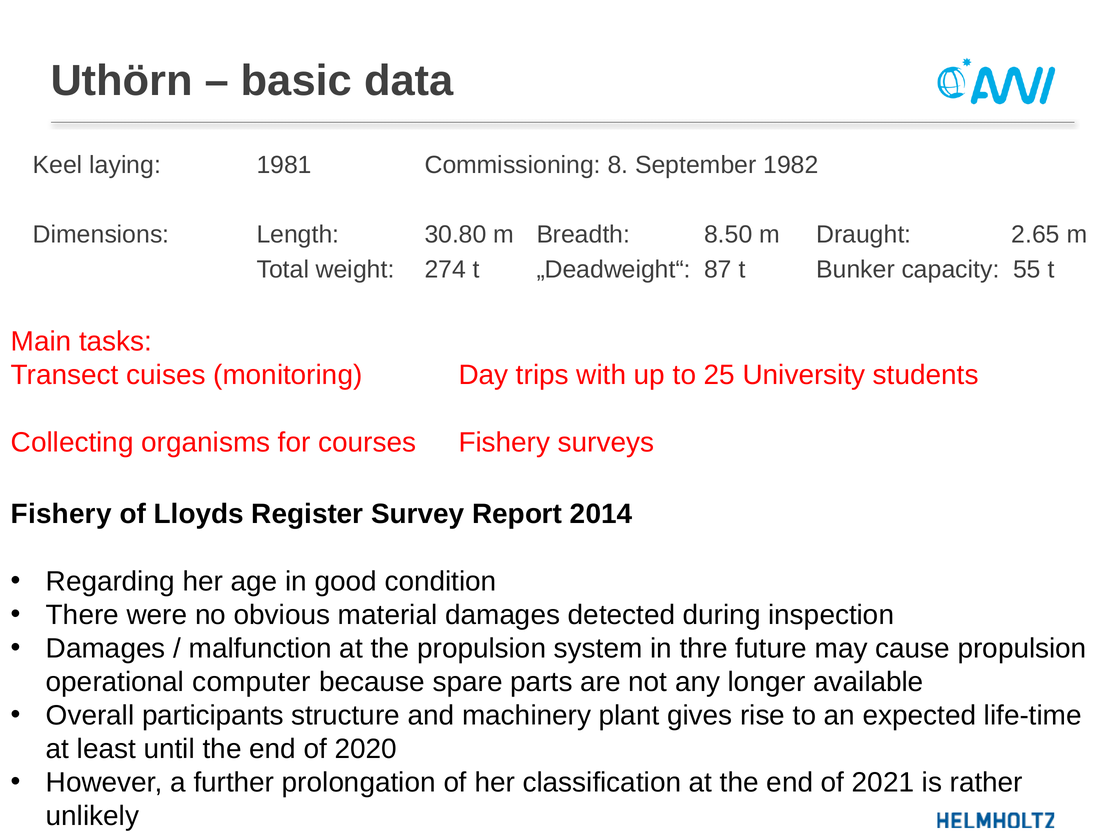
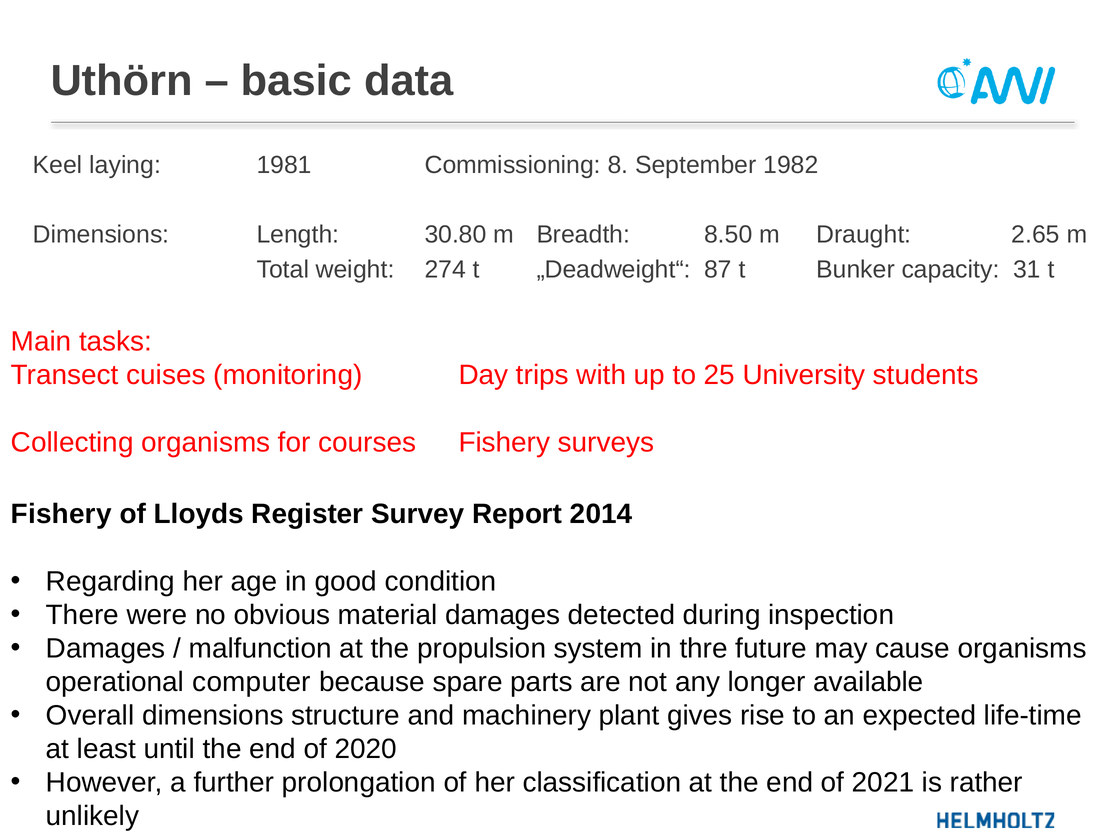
55: 55 -> 31
cause propulsion: propulsion -> organisms
Overall participants: participants -> dimensions
